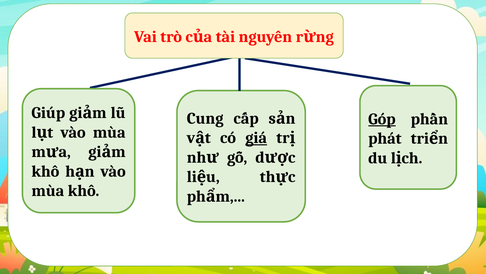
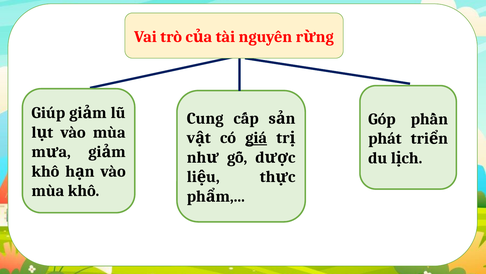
Góp underline: present -> none
